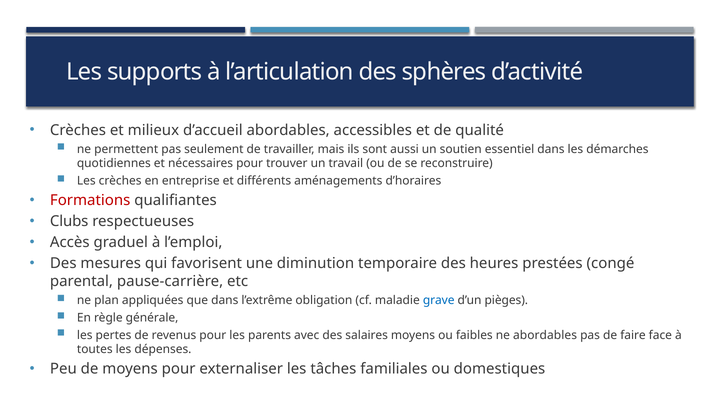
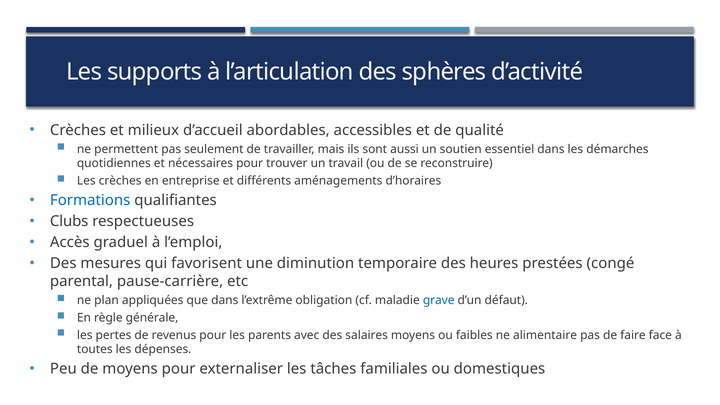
Formations colour: red -> blue
pièges: pièges -> défaut
ne abordables: abordables -> alimentaire
